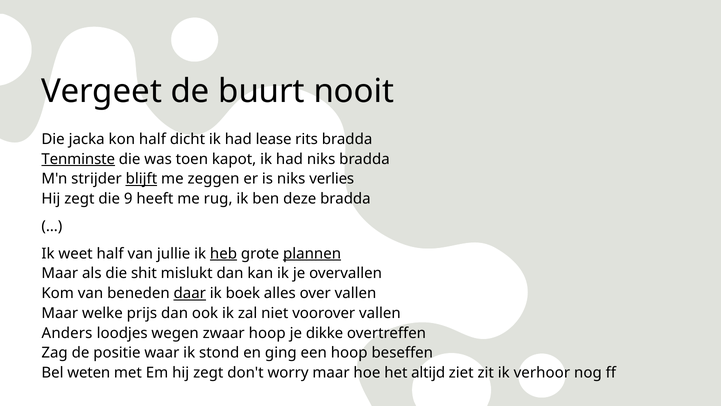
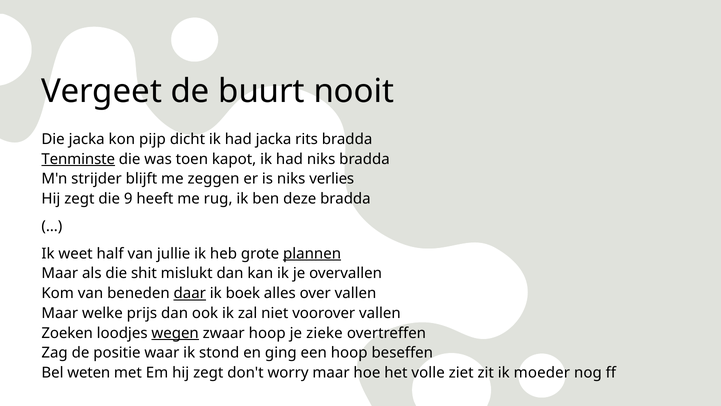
kon half: half -> pijp
had lease: lease -> jacka
blijft underline: present -> none
heb underline: present -> none
Anders: Anders -> Zoeken
wegen underline: none -> present
dikke: dikke -> zieke
altijd: altijd -> volle
verhoor: verhoor -> moeder
